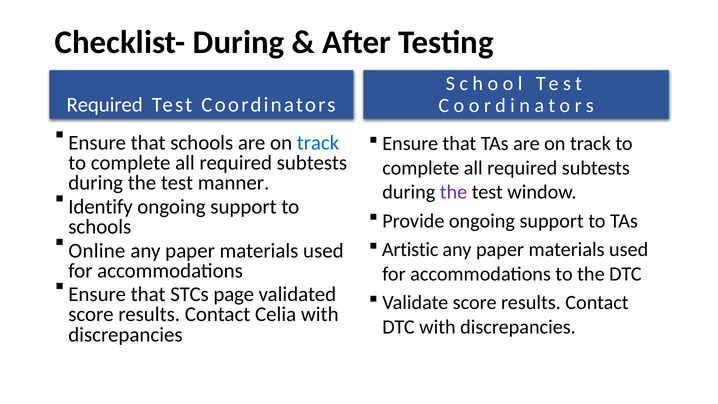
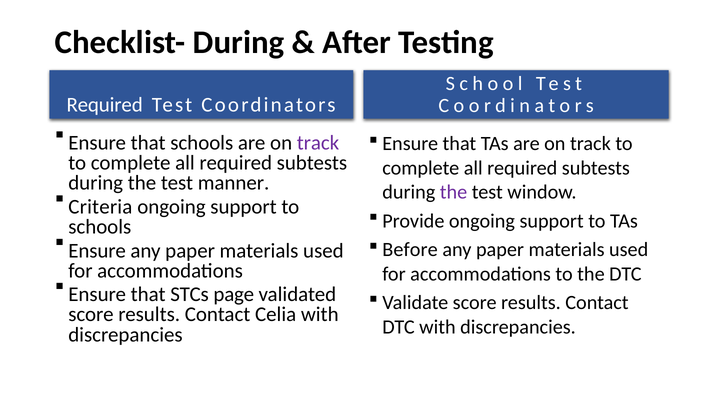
track at (318, 143) colour: blue -> purple
Identify: Identify -> Criteria
Online at (97, 251): Online -> Ensure
Artistic: Artistic -> Before
